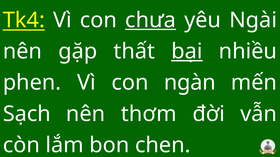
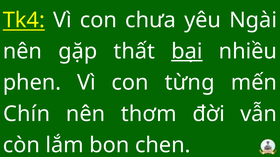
chưa underline: present -> none
ngàn: ngàn -> từng
Sạch: Sạch -> Chín
